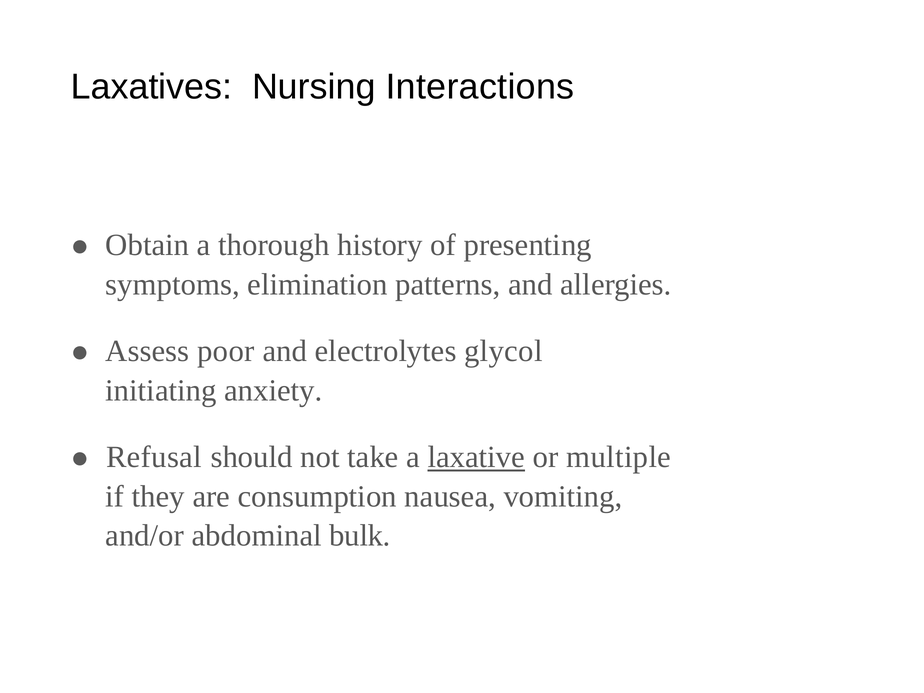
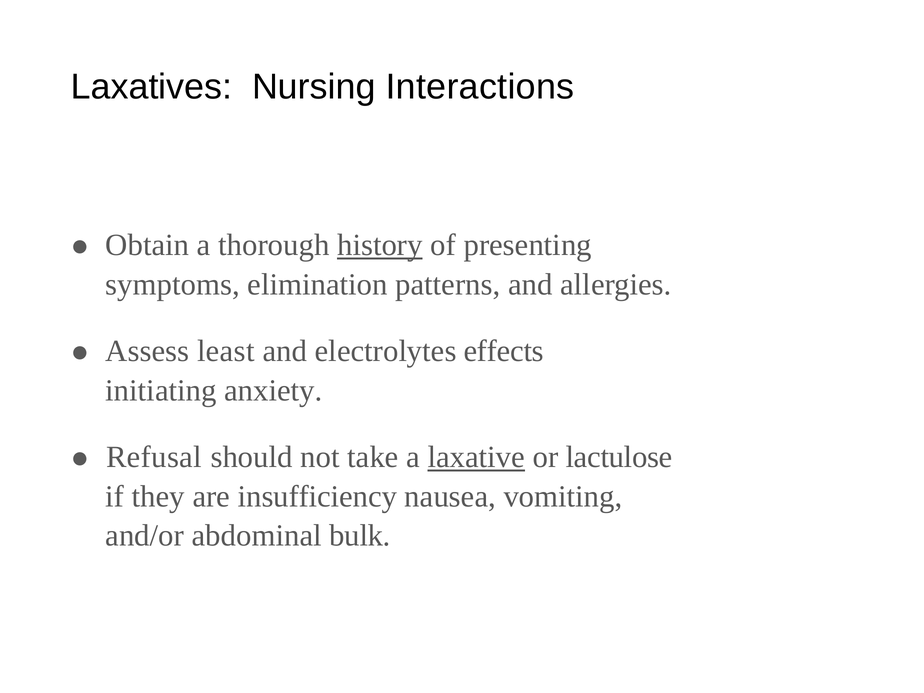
history underline: none -> present
poor: poor -> least
glycol: glycol -> effects
multiple: multiple -> lactulose
consumption: consumption -> insufficiency
